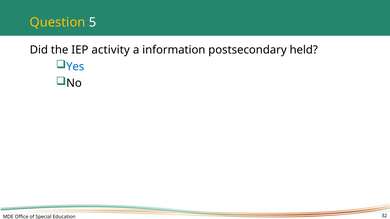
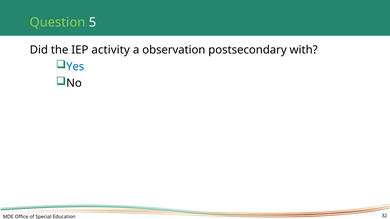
Question colour: yellow -> light green
information: information -> observation
held: held -> with
